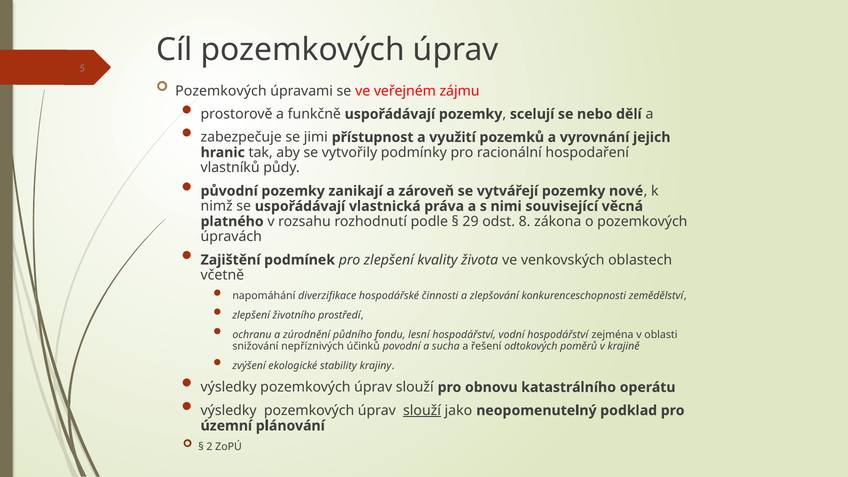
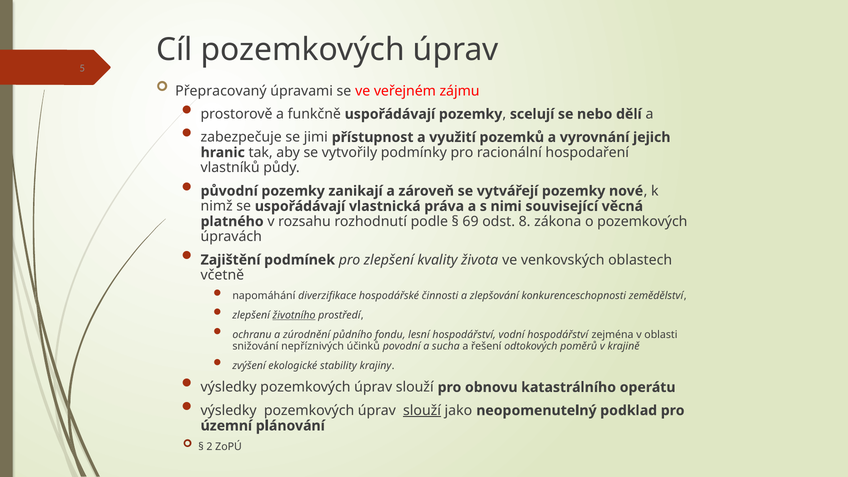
Pozemkových at (221, 91): Pozemkových -> Přepracovaný
29: 29 -> 69
životního underline: none -> present
